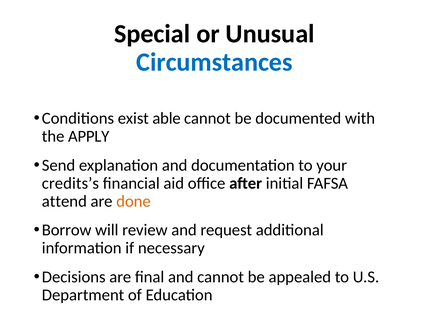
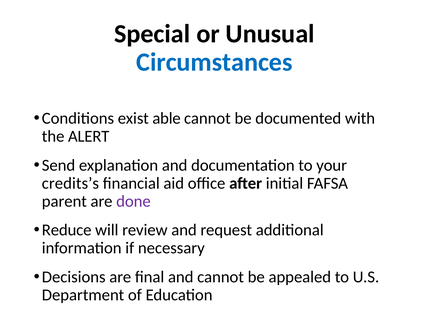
APPLY: APPLY -> ALERT
attend: attend -> parent
done colour: orange -> purple
Borrow: Borrow -> Reduce
